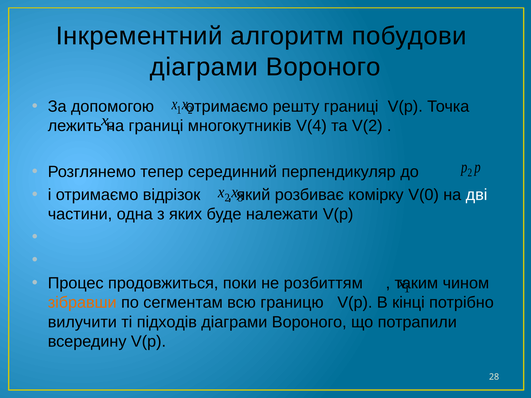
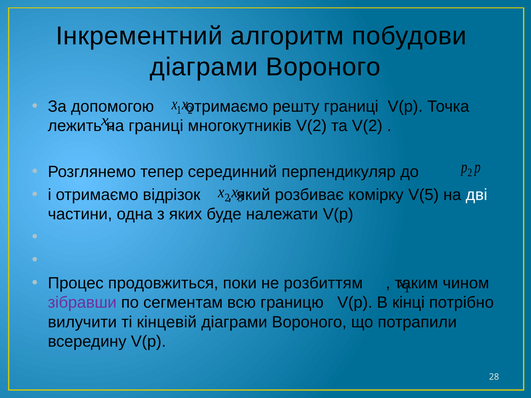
многокутників V(4: V(4 -> V(2
V(0: V(0 -> V(5
зібравши colour: orange -> purple
підходів: підходів -> кінцевій
